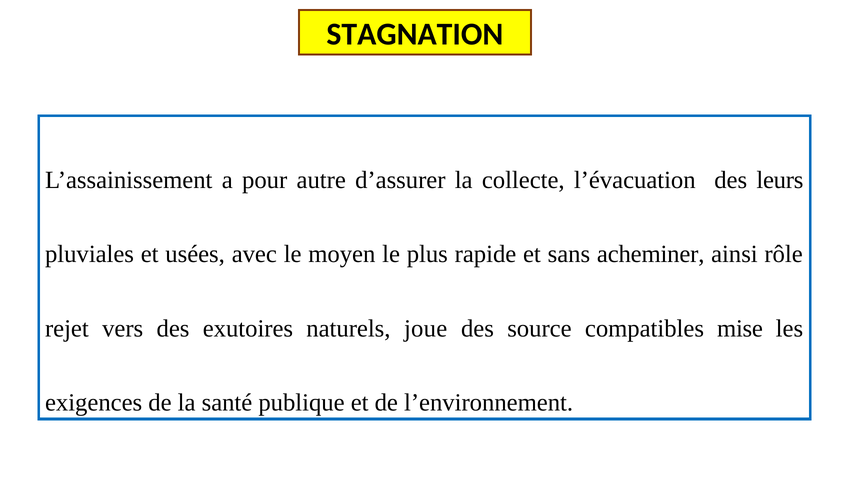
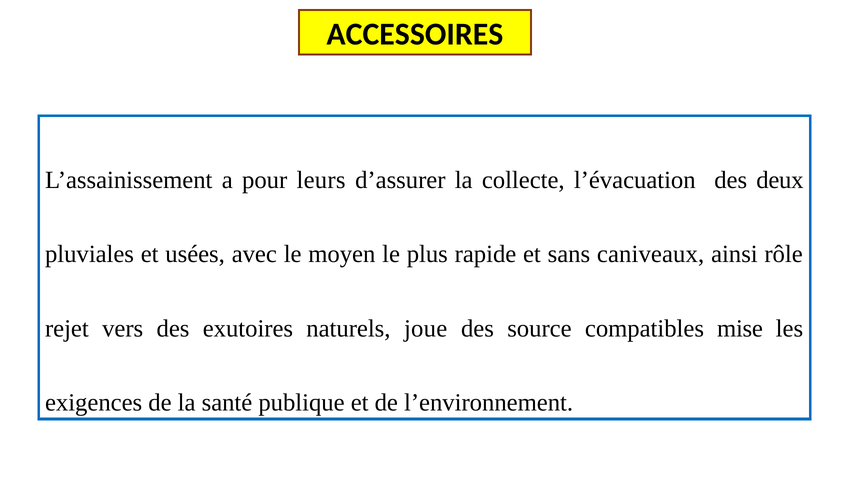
STAGNATION: STAGNATION -> ACCESSOIRES
autre: autre -> leurs
leurs: leurs -> deux
acheminer: acheminer -> caniveaux
